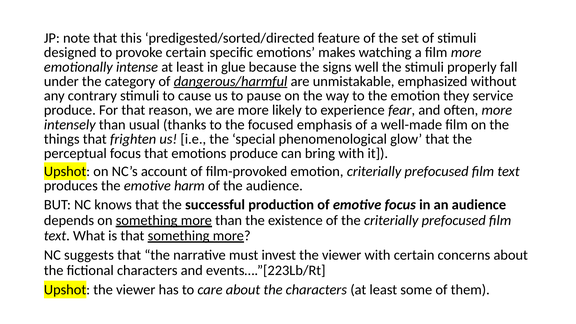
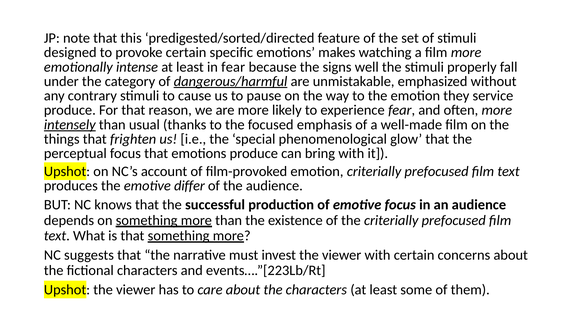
in glue: glue -> fear
intensely underline: none -> present
harm: harm -> differ
